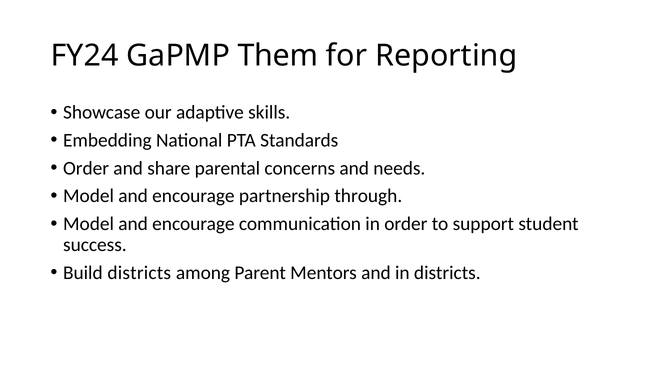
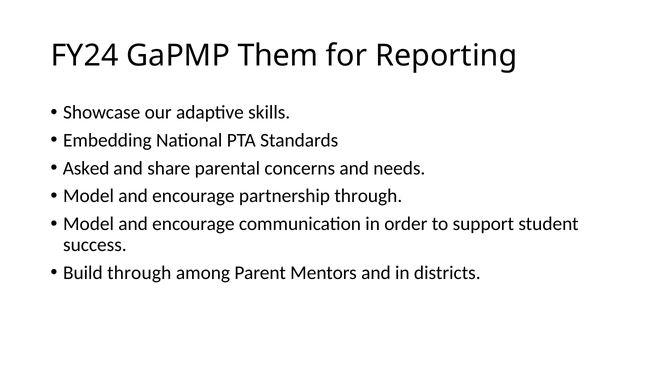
Order at (86, 168): Order -> Asked
Build districts: districts -> through
